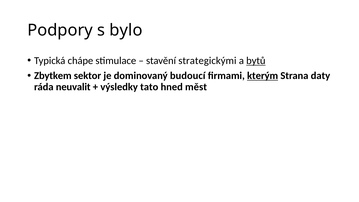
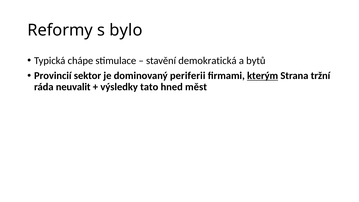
Podpory: Podpory -> Reformy
strategickými: strategickými -> demokratická
bytů underline: present -> none
Zbytkem: Zbytkem -> Provincií
budoucí: budoucí -> periferii
daty: daty -> tržní
